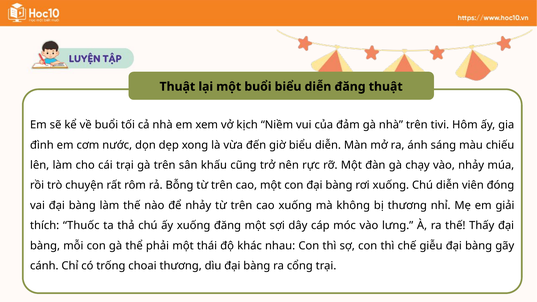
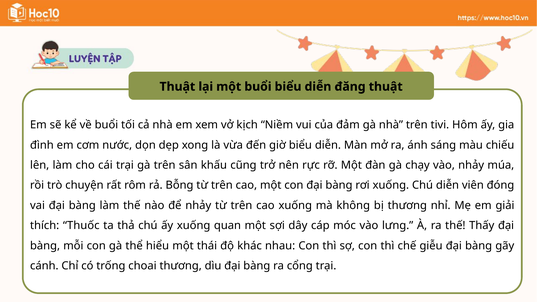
xuống đăng: đăng -> quan
phải: phải -> hiểu
